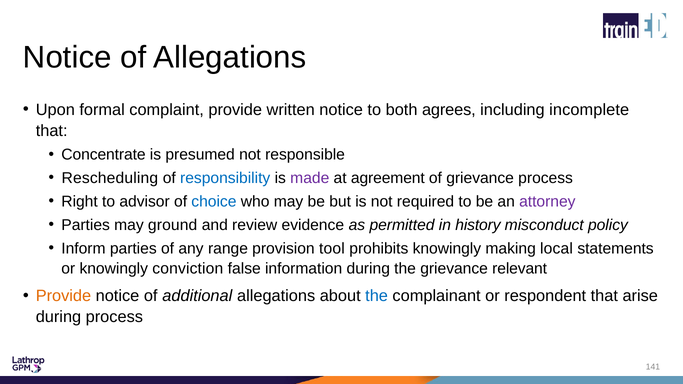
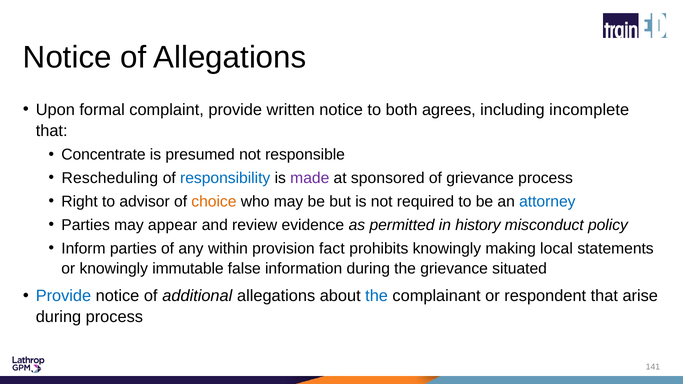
agreement: agreement -> sponsored
choice colour: blue -> orange
attorney colour: purple -> blue
ground: ground -> appear
range: range -> within
tool: tool -> fact
conviction: conviction -> immutable
relevant: relevant -> situated
Provide at (63, 296) colour: orange -> blue
